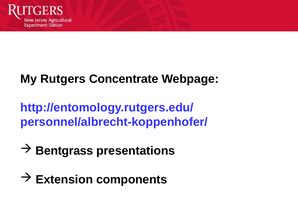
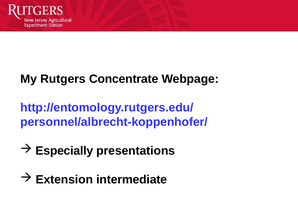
Bentgrass: Bentgrass -> Especially
components: components -> intermediate
